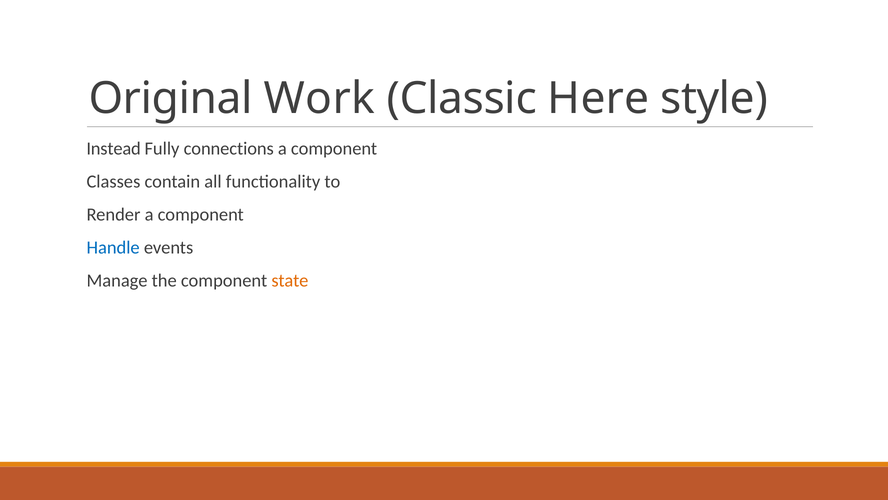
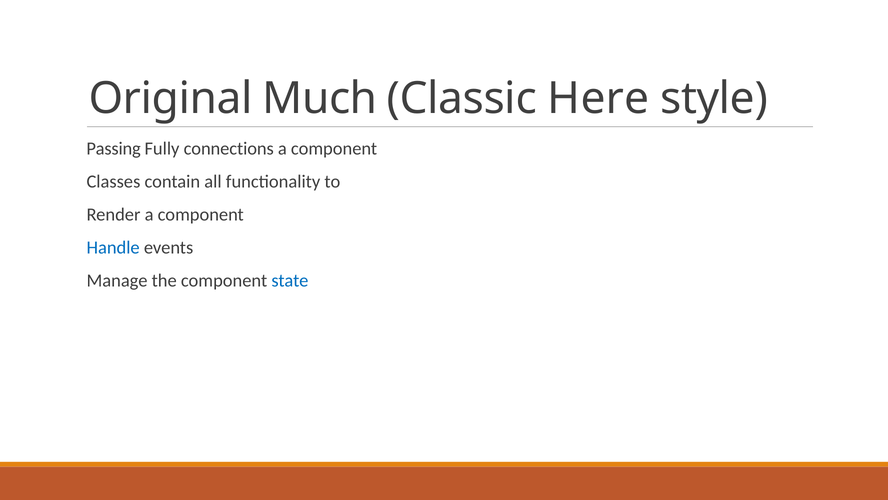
Work: Work -> Much
Instead: Instead -> Passing
state colour: orange -> blue
